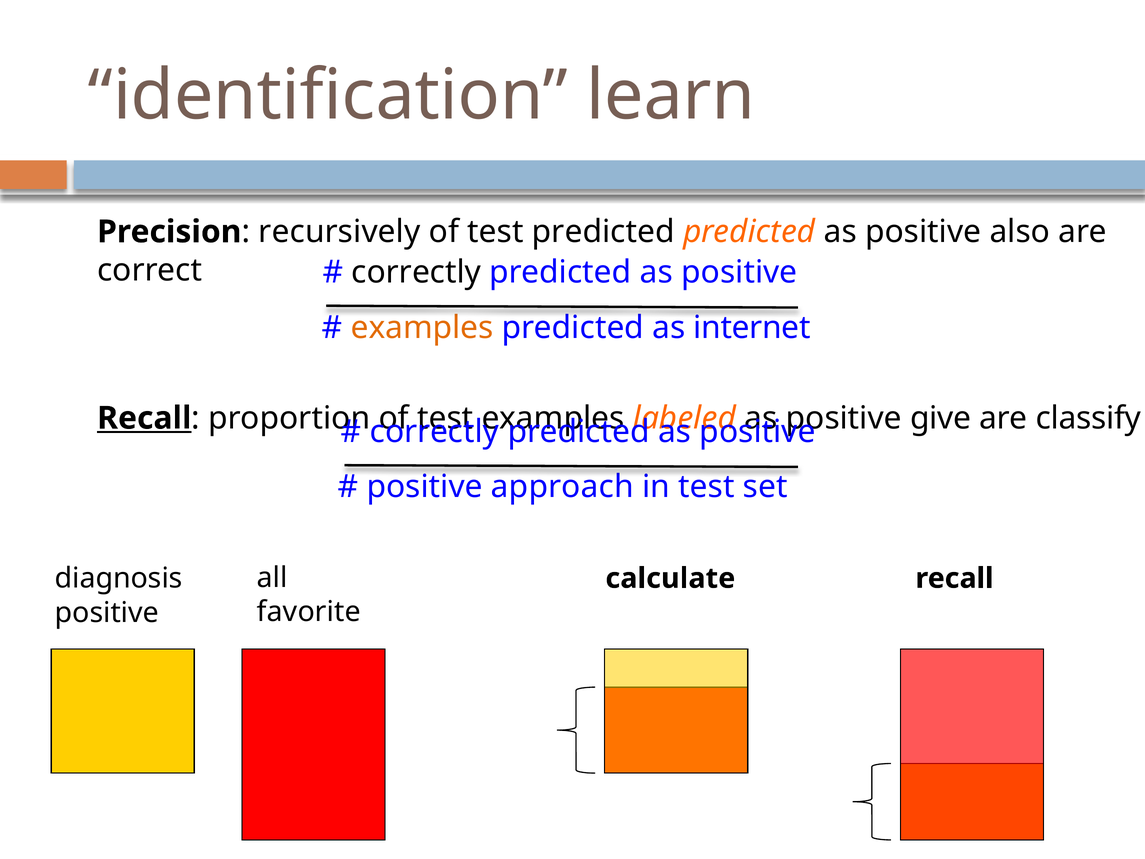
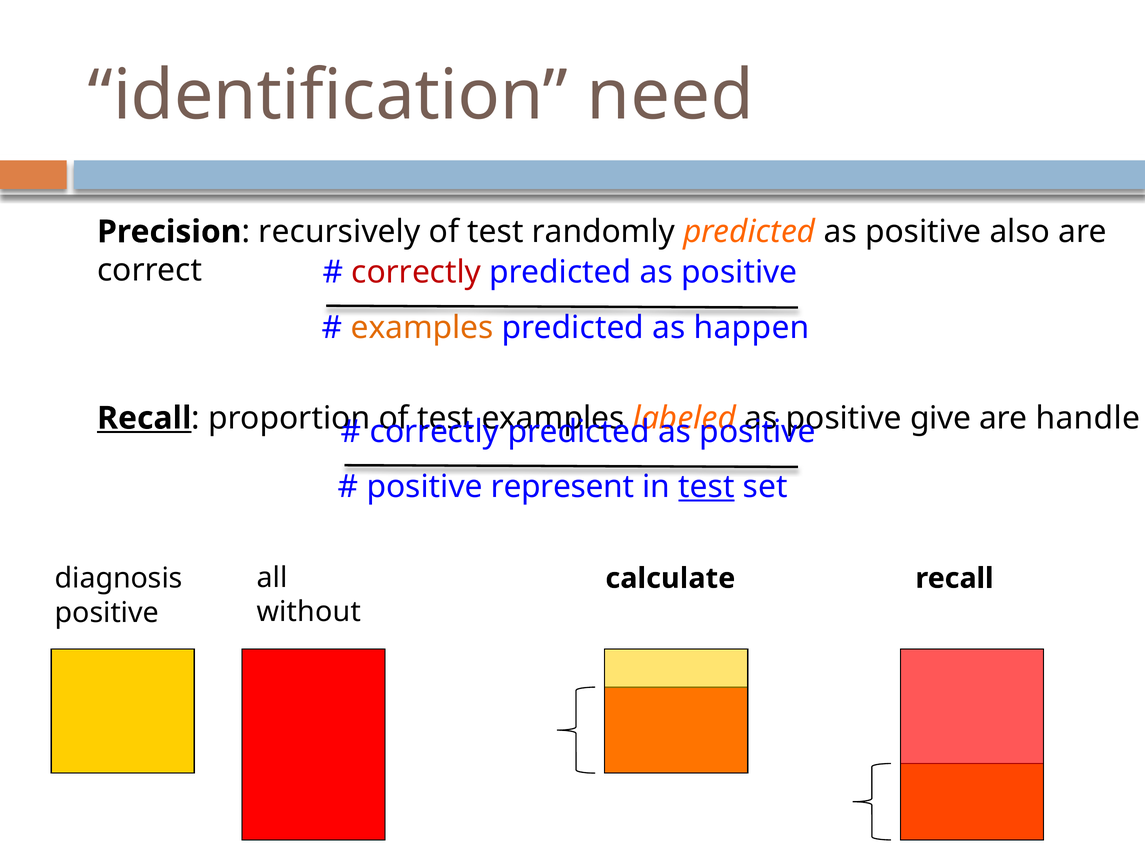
learn: learn -> need
test predicted: predicted -> randomly
correctly at (416, 272) colour: black -> red
internet: internet -> happen
classify: classify -> handle
approach: approach -> represent
test at (707, 487) underline: none -> present
favorite: favorite -> without
